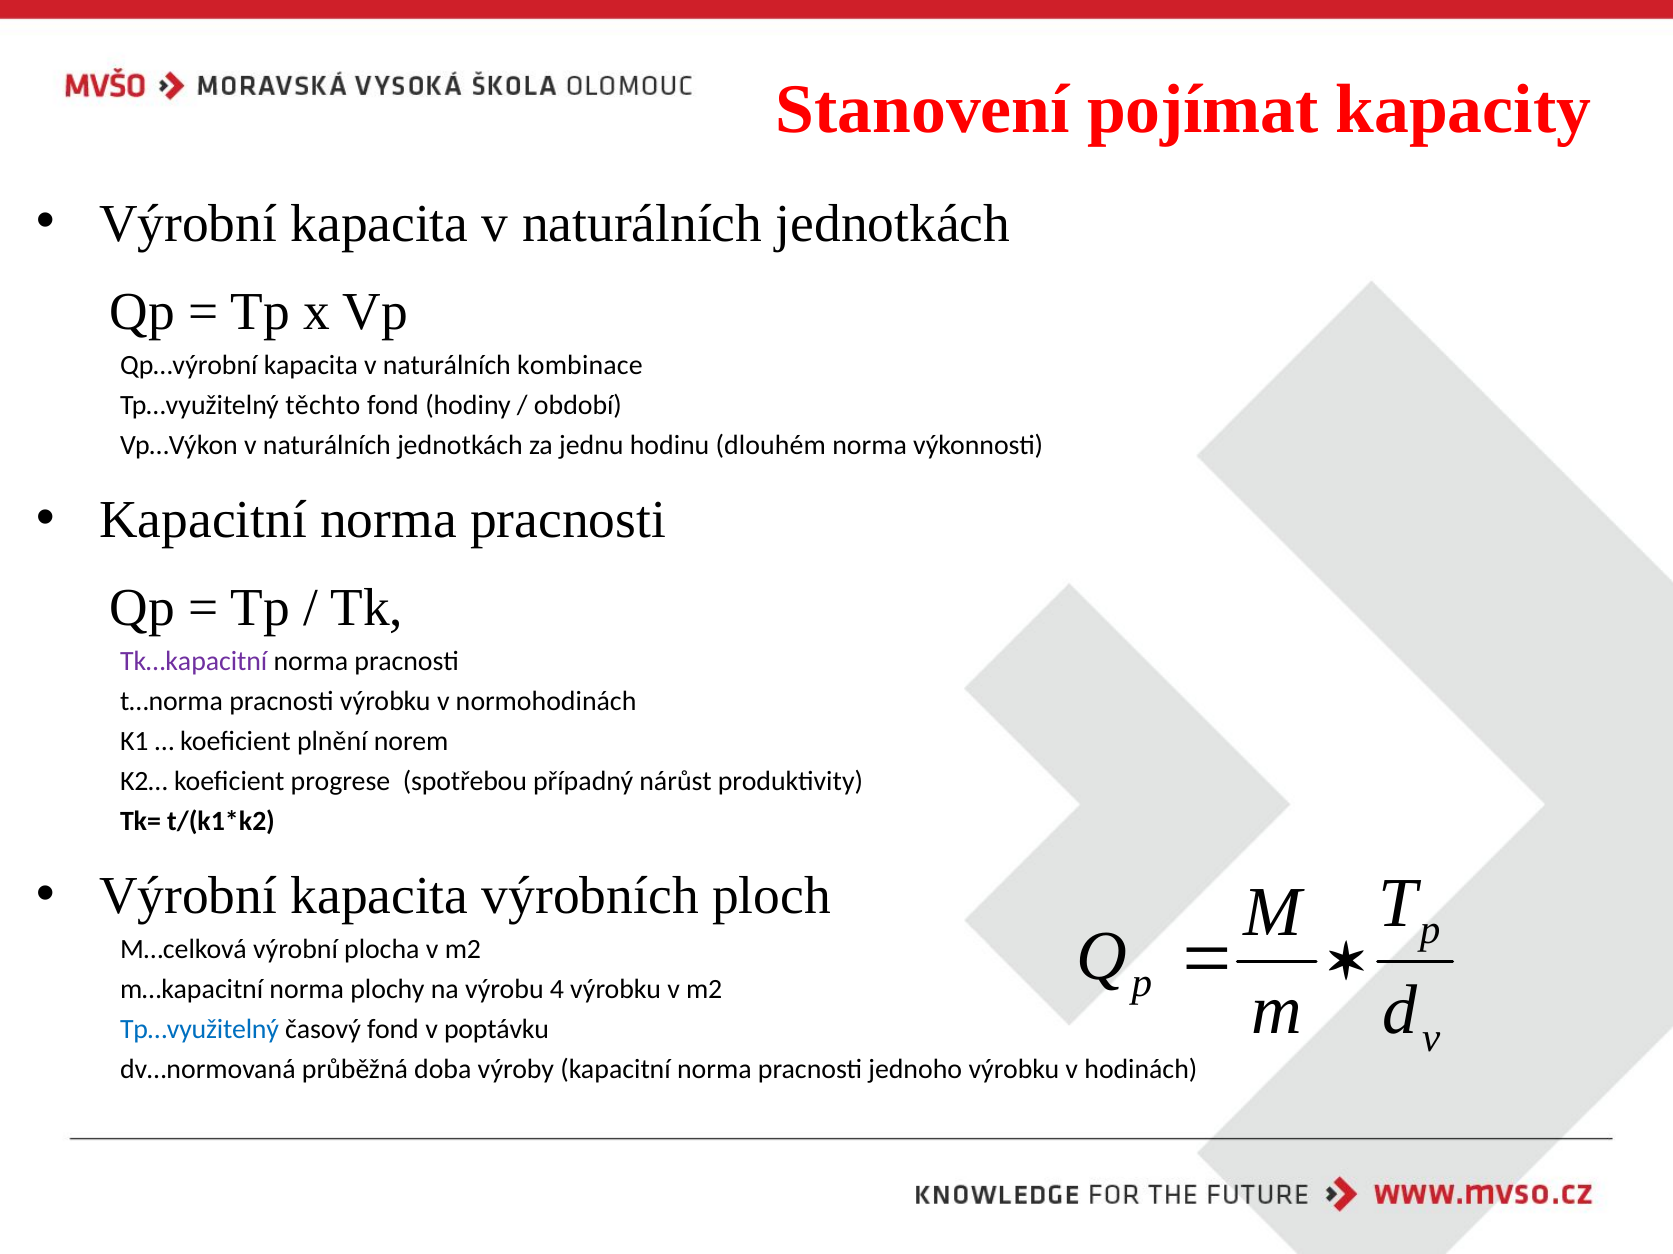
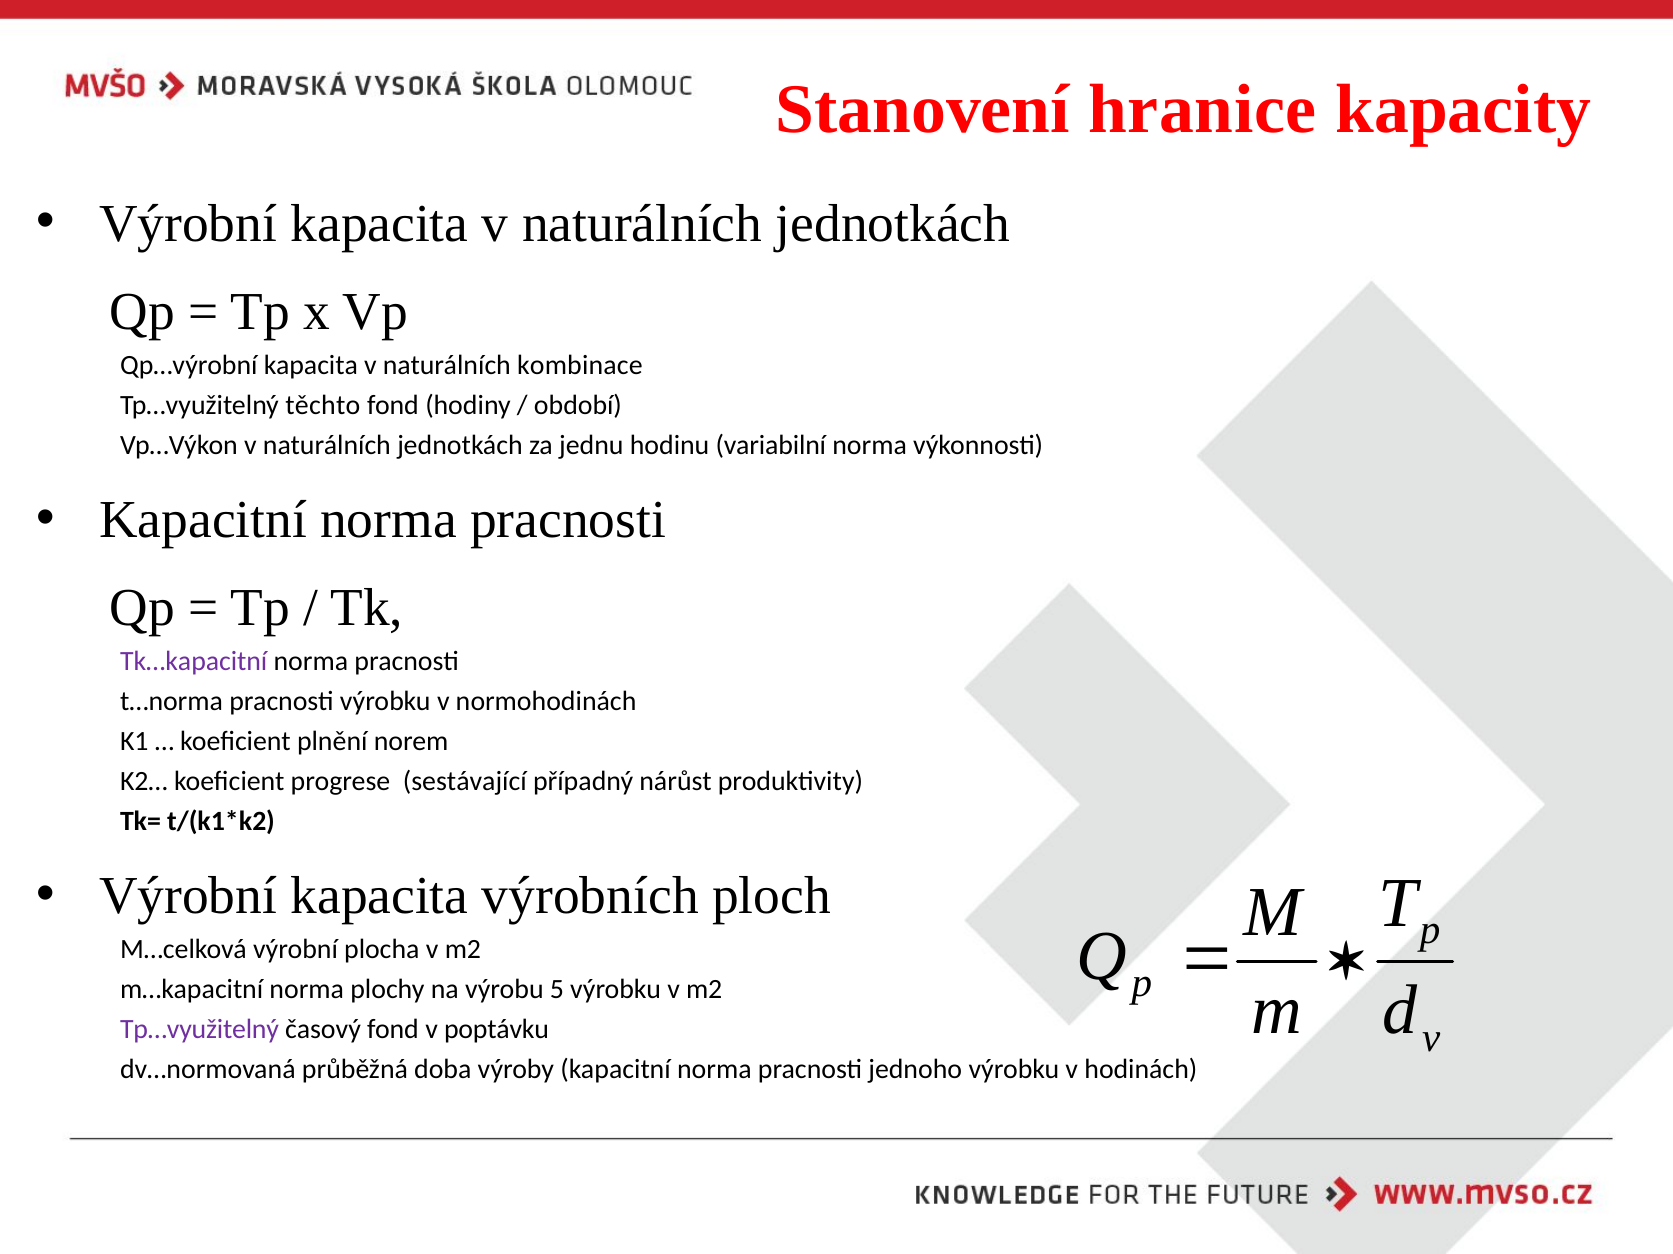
pojímat: pojímat -> hranice
dlouhém: dlouhém -> variabilní
spotřebou: spotřebou -> sestávající
4: 4 -> 5
Tp…využitelný at (200, 1030) colour: blue -> purple
